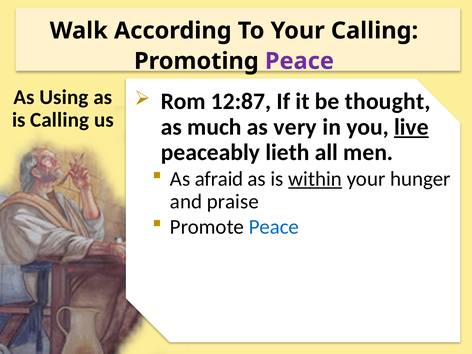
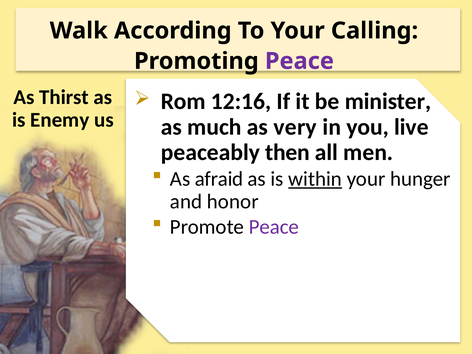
Using: Using -> Thirst
12:87: 12:87 -> 12:16
thought: thought -> minister
is Calling: Calling -> Enemy
live underline: present -> none
lieth: lieth -> then
praise: praise -> honor
Peace at (274, 227) colour: blue -> purple
